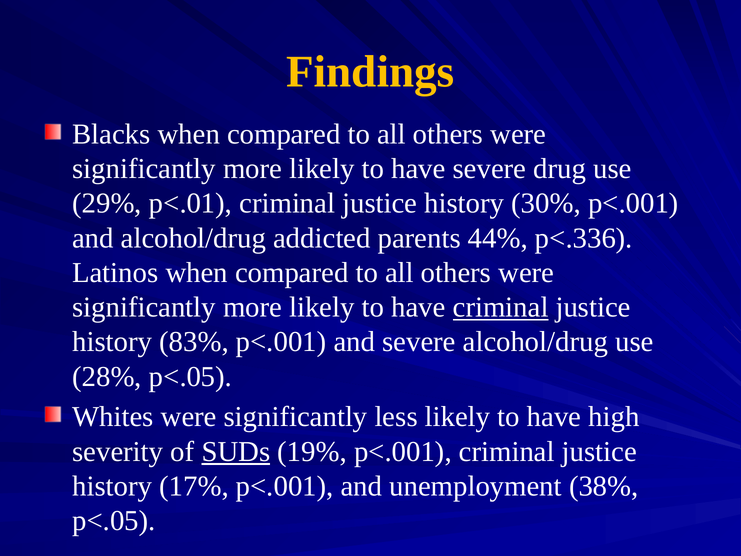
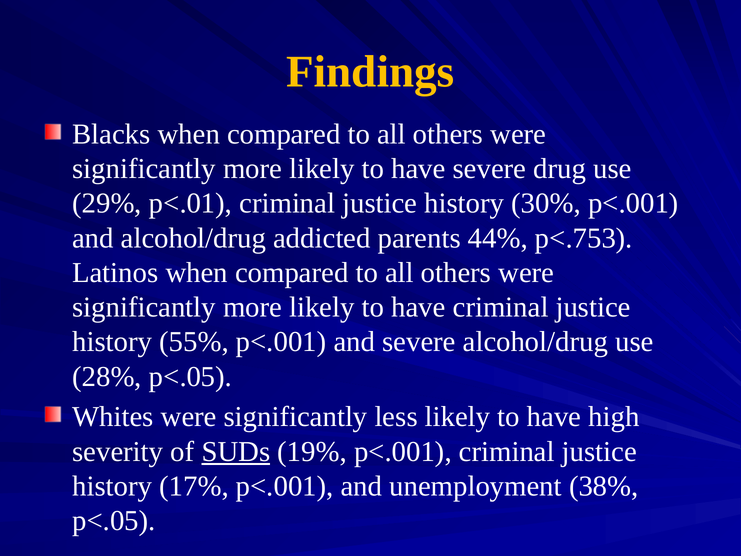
p<.336: p<.336 -> p<.753
criminal at (501, 307) underline: present -> none
83%: 83% -> 55%
